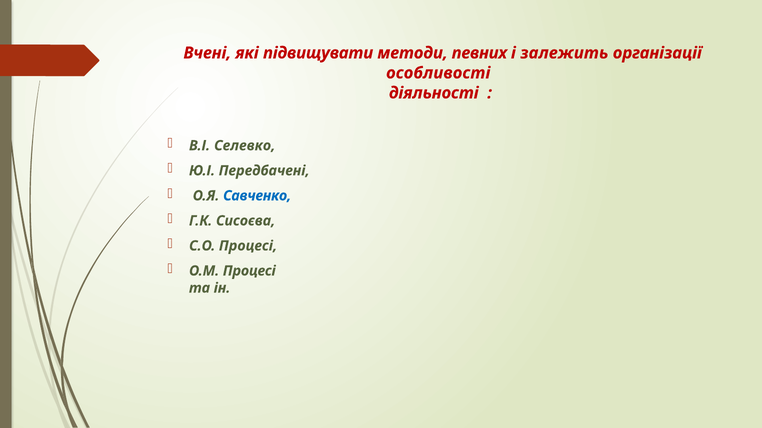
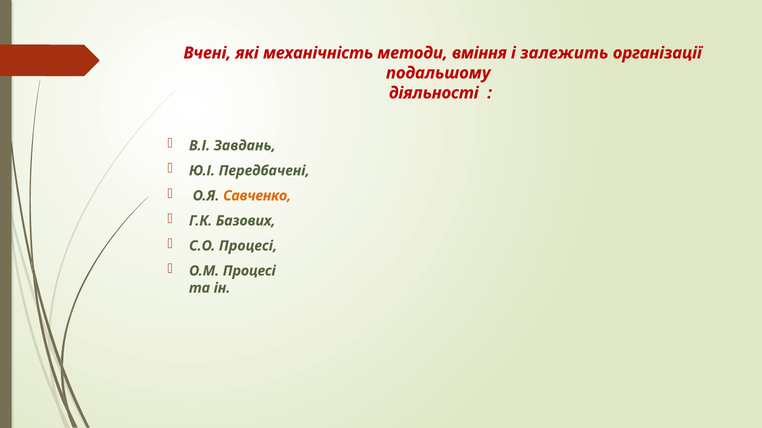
підвищувати: підвищувати -> механічність
певних: певних -> вміння
особливості: особливості -> подальшому
Селевко: Селевко -> Завдань
Савченко colour: blue -> orange
Сисоєва: Сисоєва -> Базових
